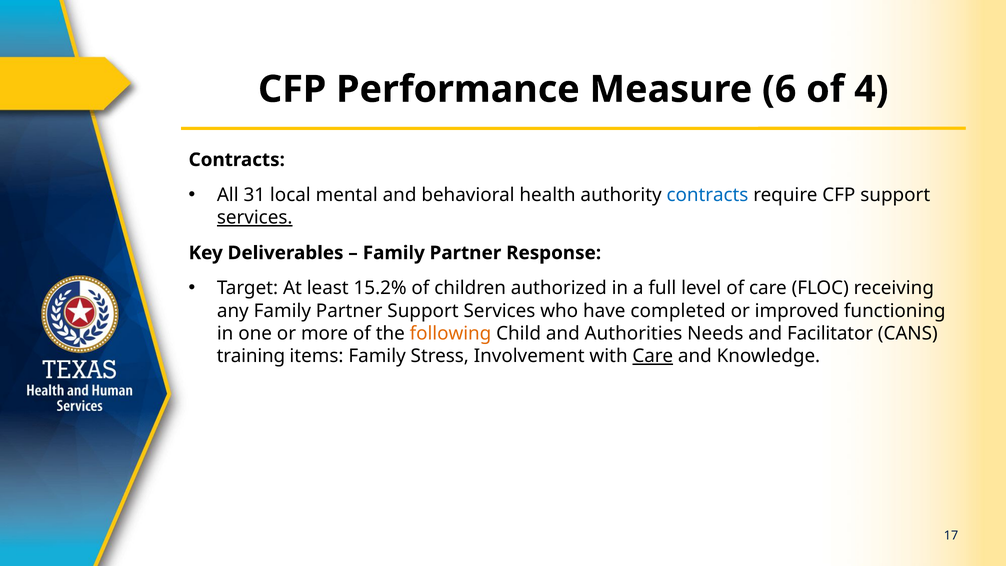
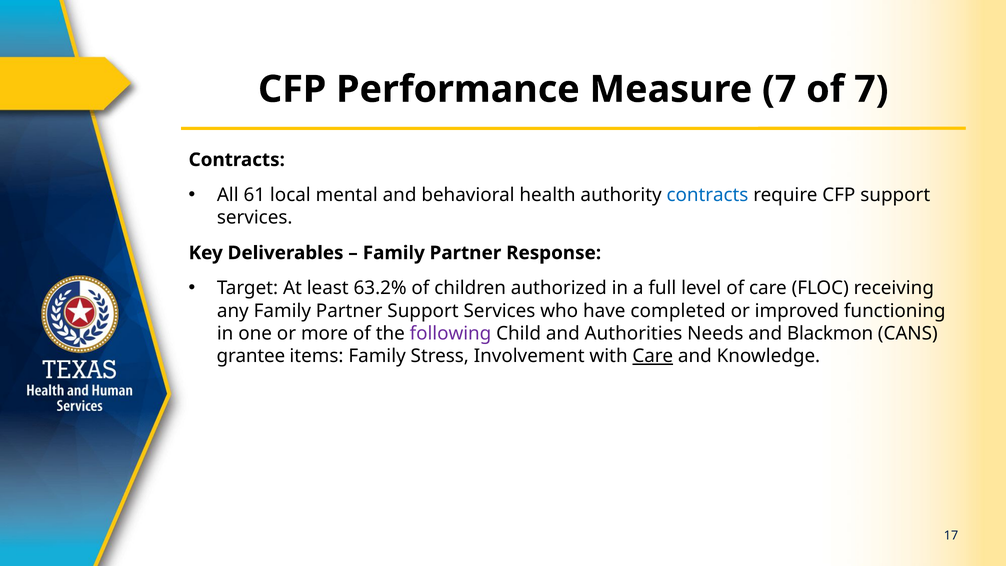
Measure 6: 6 -> 7
of 4: 4 -> 7
31: 31 -> 61
services at (255, 218) underline: present -> none
15.2%: 15.2% -> 63.2%
following colour: orange -> purple
Facilitator: Facilitator -> Blackmon
training: training -> grantee
